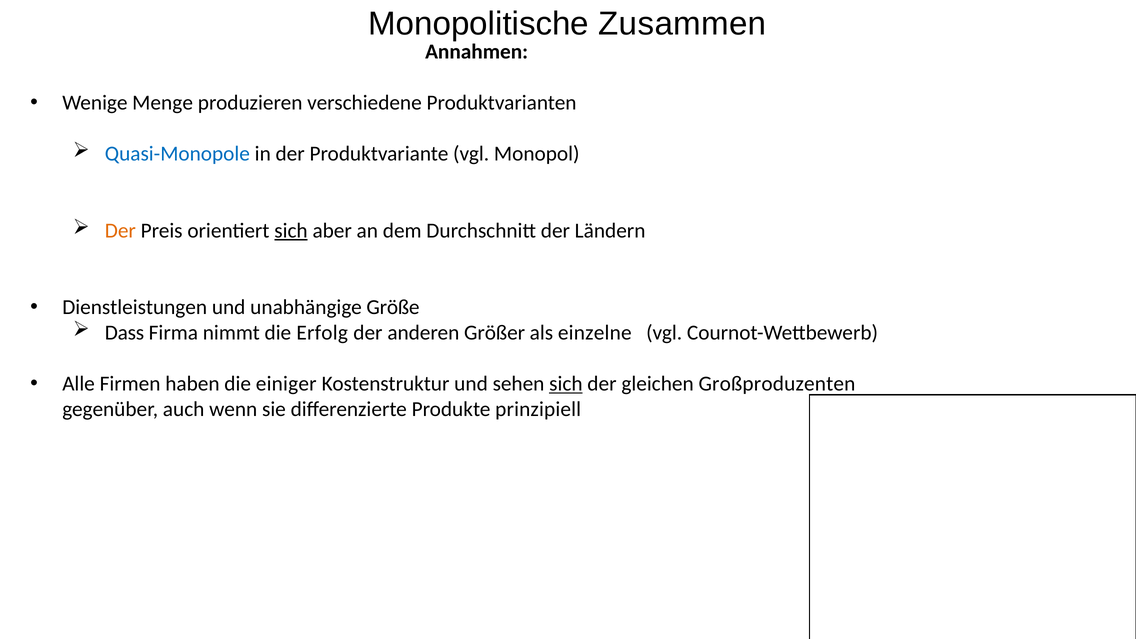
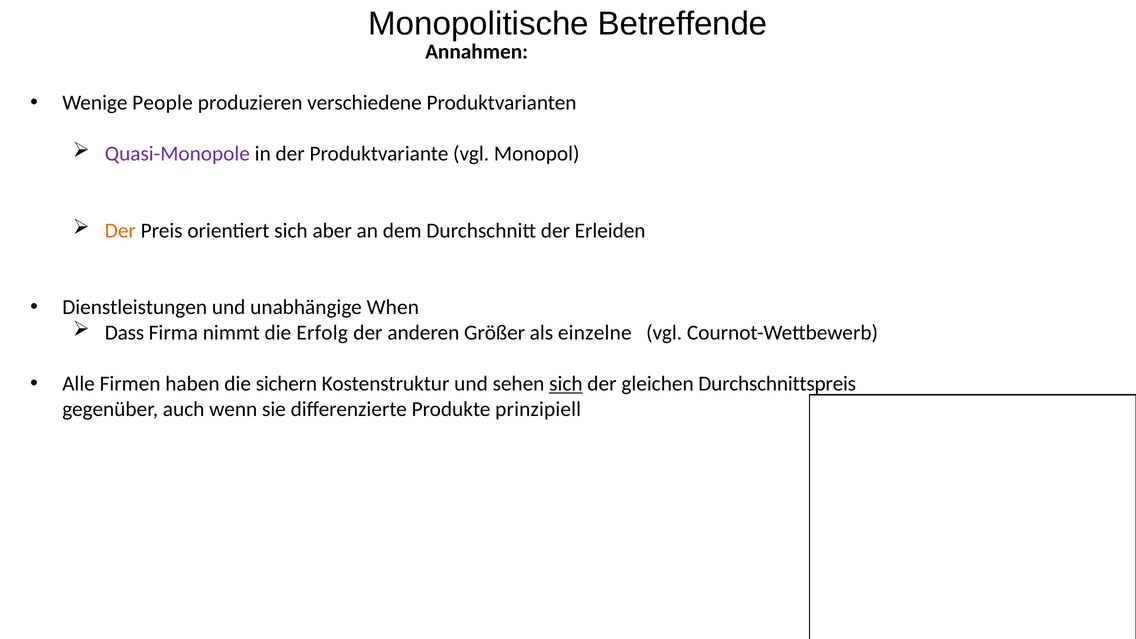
Zusammen: Zusammen -> Betreffende
Menge: Menge -> People
Quasi-Monopole colour: blue -> purple
sich at (291, 230) underline: present -> none
Ländern: Ländern -> Erleiden
Größe: Größe -> When
einiger: einiger -> sichern
Großproduzenten: Großproduzenten -> Durchschnittspreis
